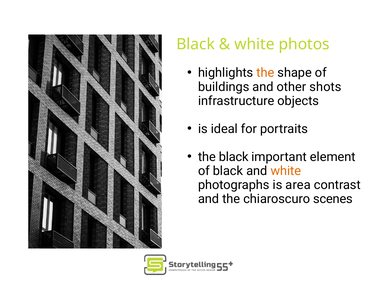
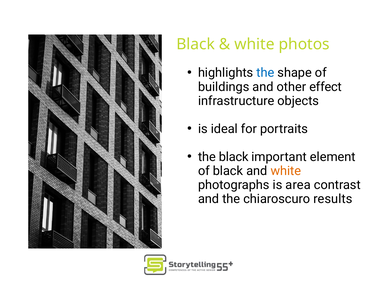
the at (265, 73) colour: orange -> blue
shots: shots -> effect
scenes: scenes -> results
